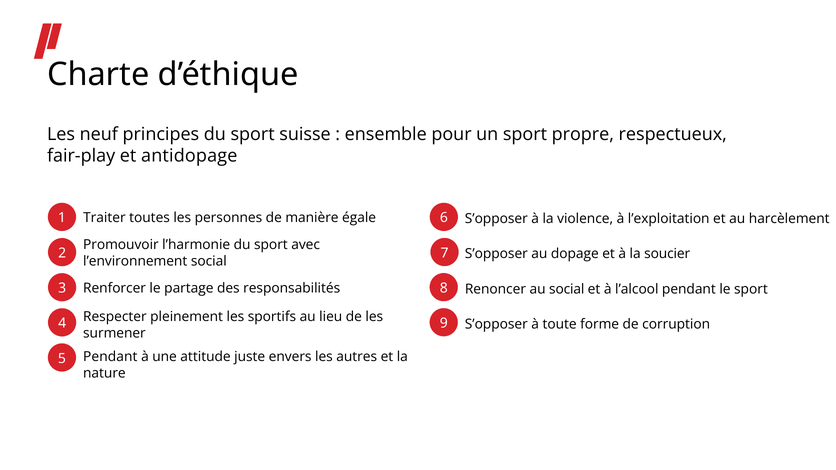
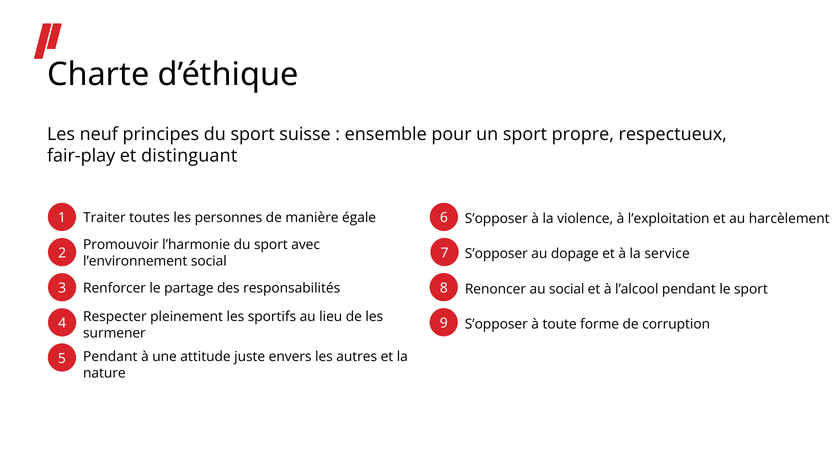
antidopage: antidopage -> distinguant
soucier: soucier -> service
